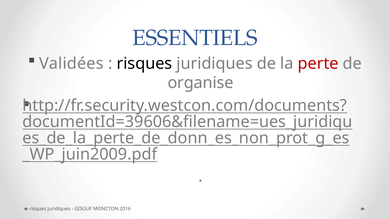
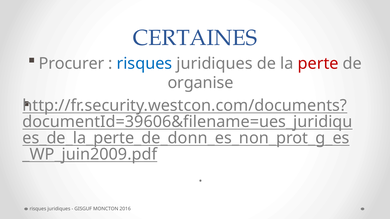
ESSENTIELS: ESSENTIELS -> CERTAINES
Validées: Validées -> Procurer
risques at (144, 64) colour: black -> blue
